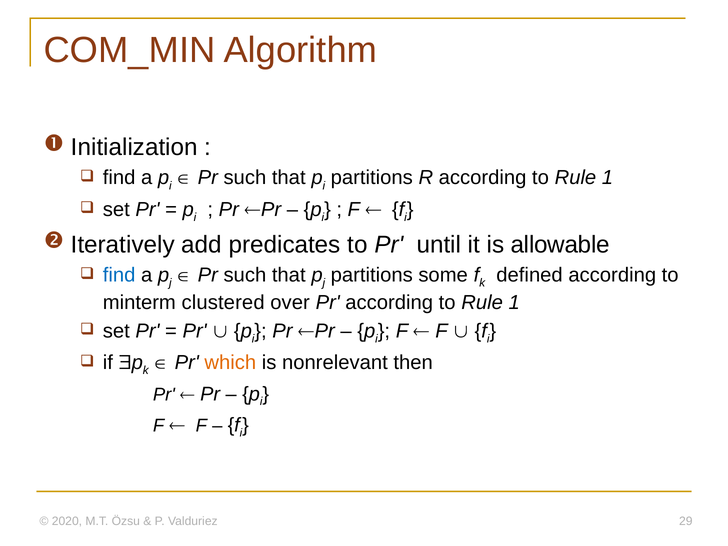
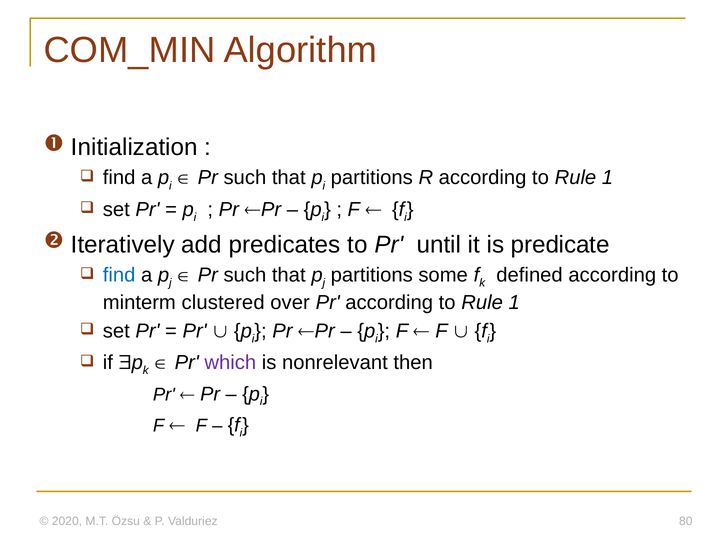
allowable: allowable -> predicate
which colour: orange -> purple
29: 29 -> 80
